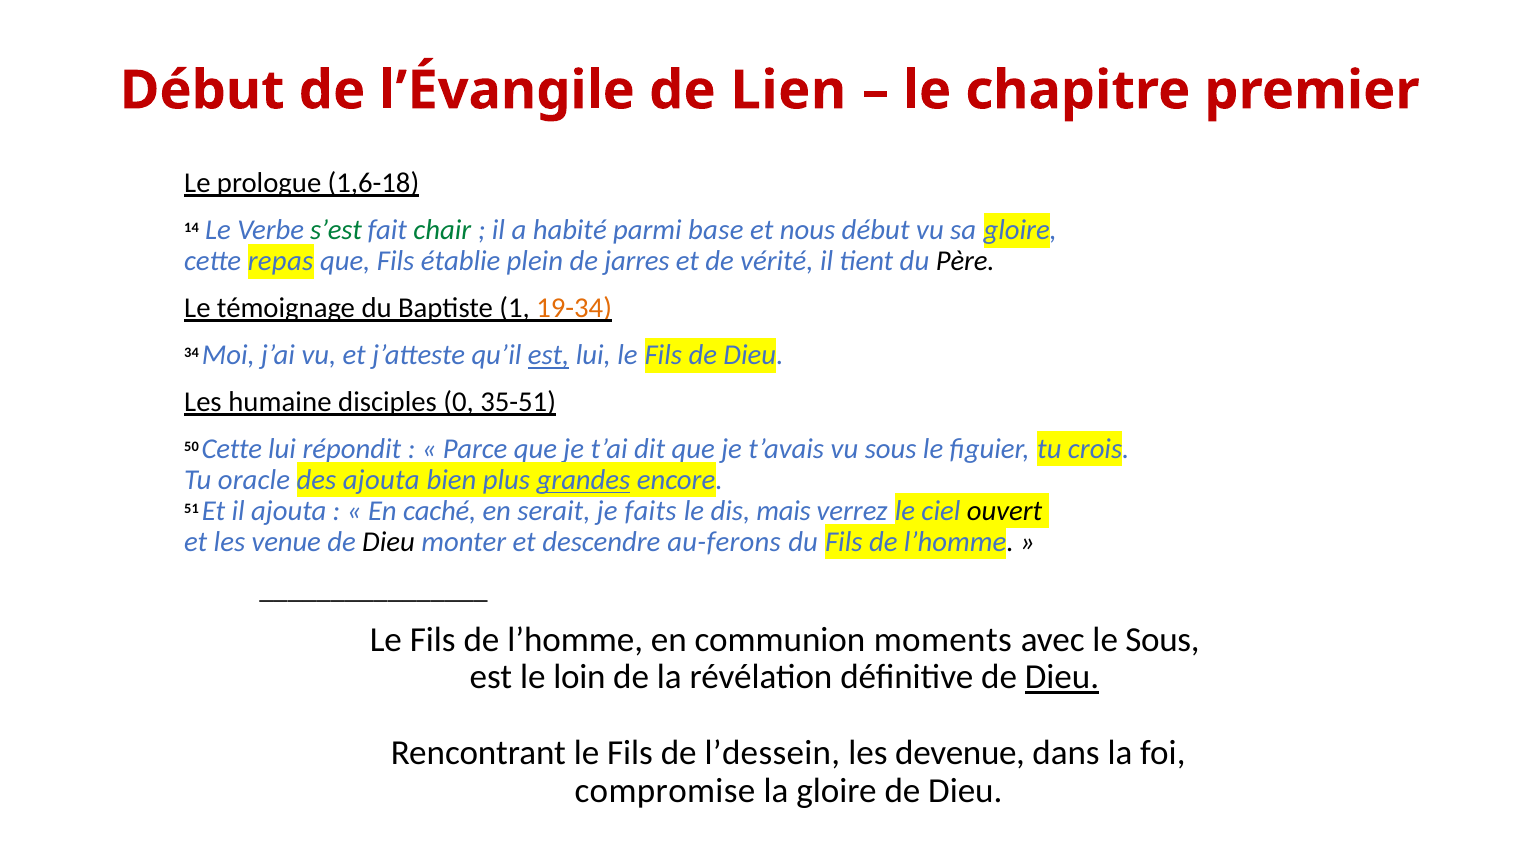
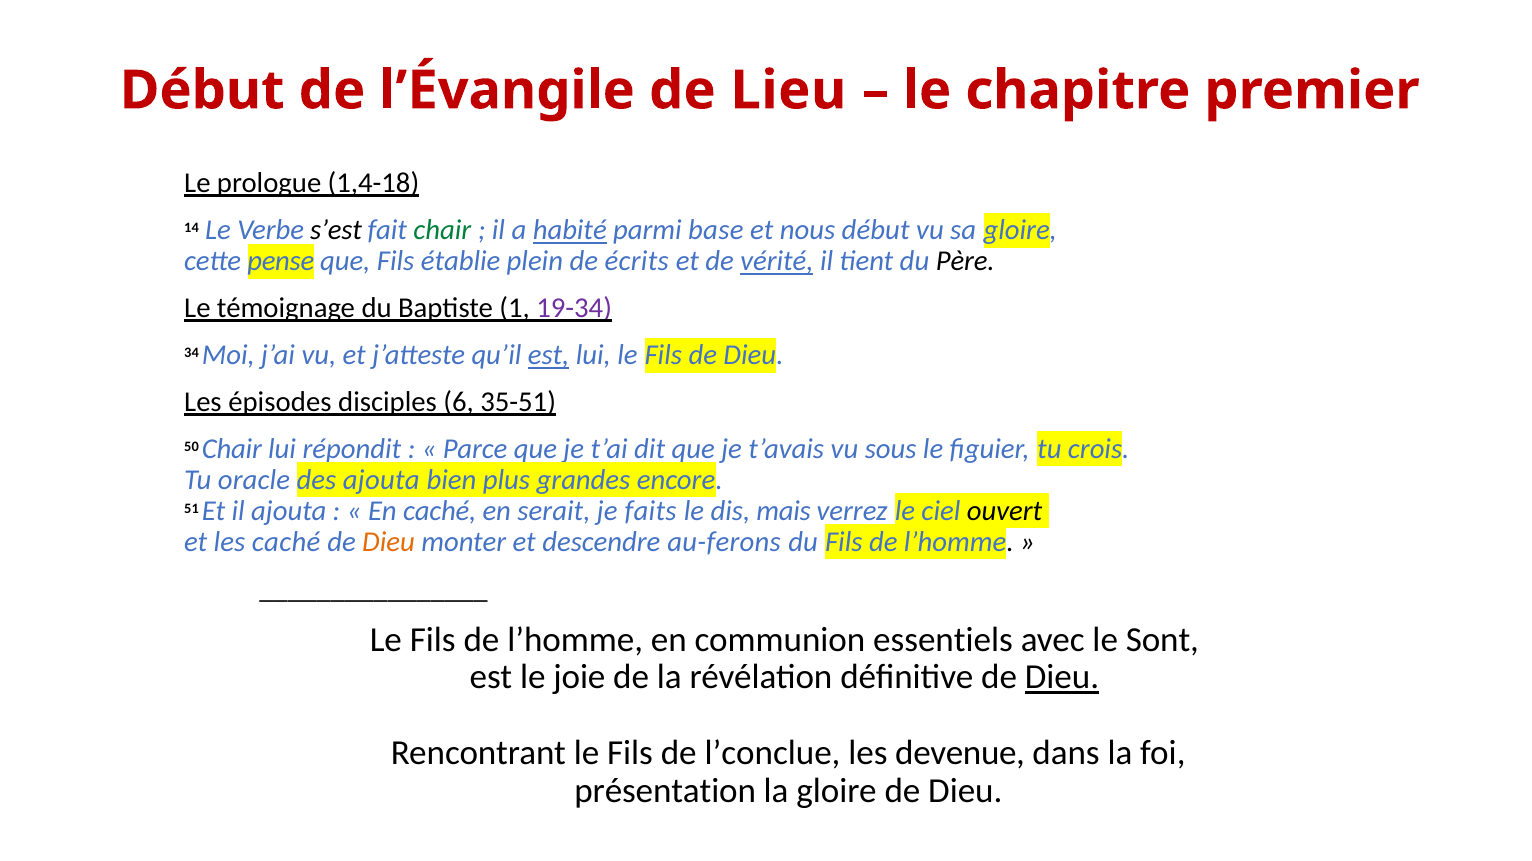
Lien: Lien -> Lieu
1,6-18: 1,6-18 -> 1,4-18
s’est colour: green -> black
habité underline: none -> present
repas: repas -> pense
jarres: jarres -> écrits
vérité underline: none -> present
19-34 colour: orange -> purple
humaine: humaine -> épisodes
0: 0 -> 6
50 Cette: Cette -> Chair
grandes underline: present -> none
les venue: venue -> caché
Dieu at (389, 543) colour: black -> orange
moments: moments -> essentiels
le Sous: Sous -> Sont
loin: loin -> joie
l’dessein: l’dessein -> l’conclue
compromise: compromise -> présentation
